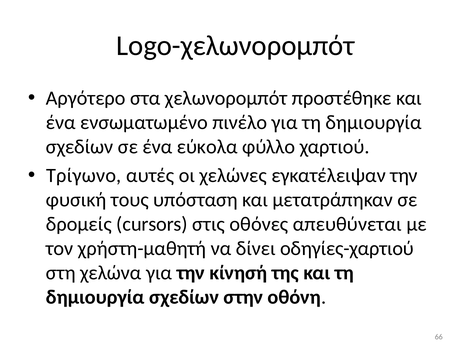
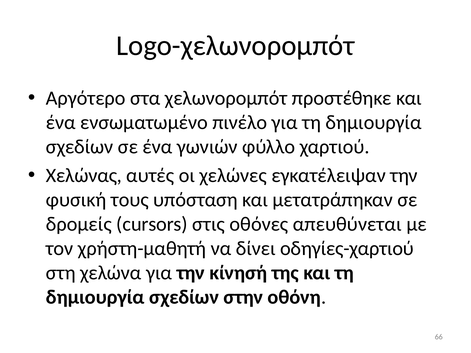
εύκολα: εύκολα -> γωνιών
Τρίγωνο: Τρίγωνο -> Χελώνας
